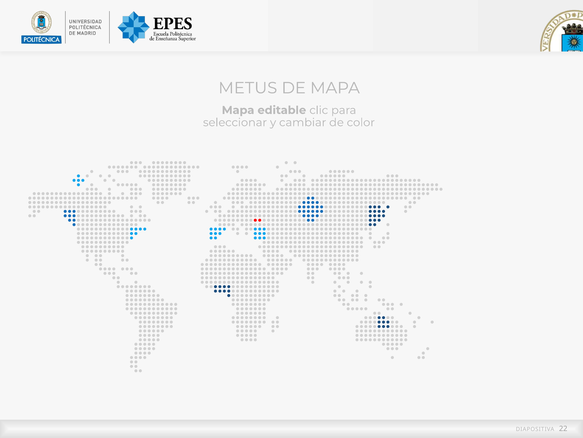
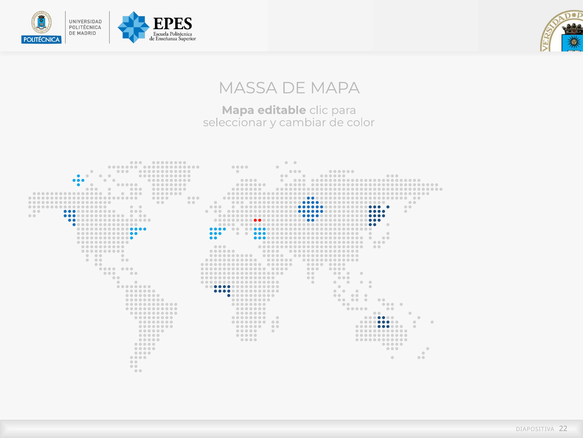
METUS: METUS -> MASSA
